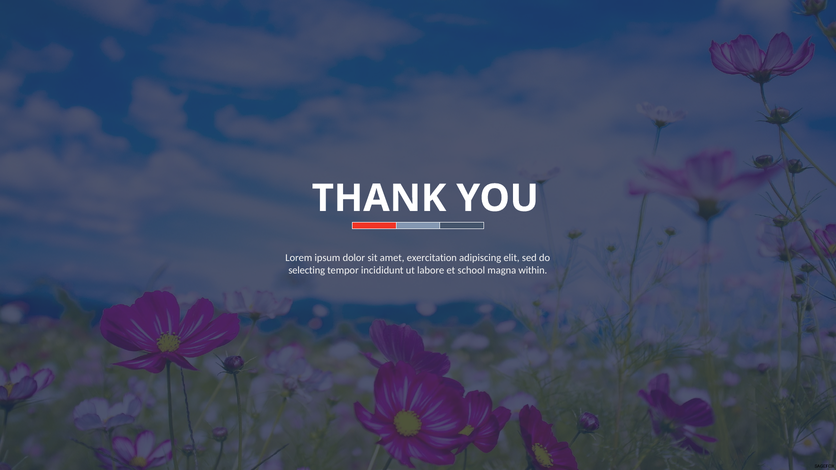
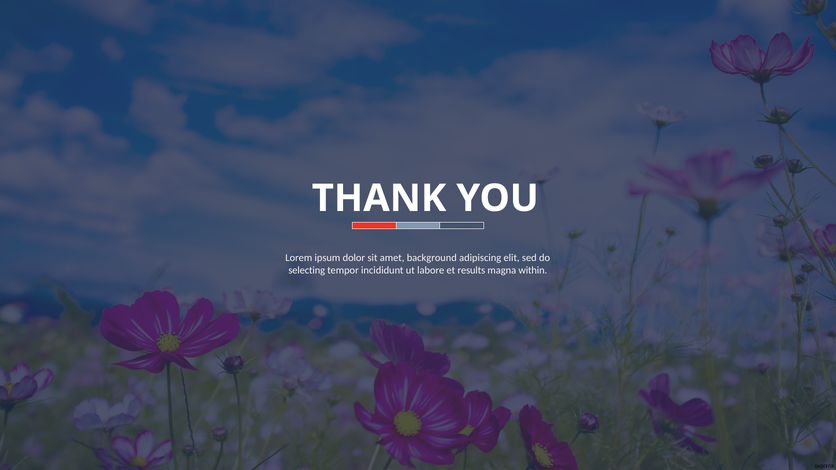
exercitation: exercitation -> background
school: school -> results
